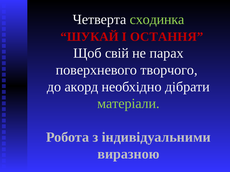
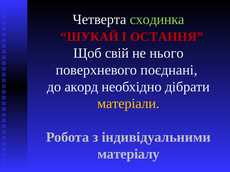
парах: парах -> нього
творчого: творчого -> поєднані
матеріали colour: light green -> yellow
виразною: виразною -> матеріалу
